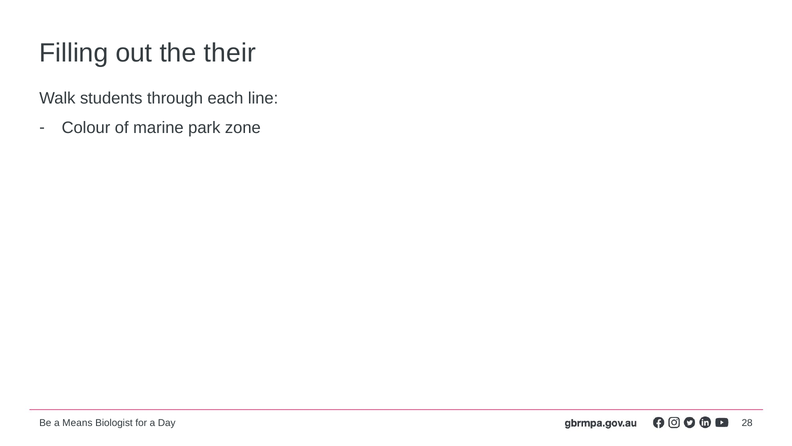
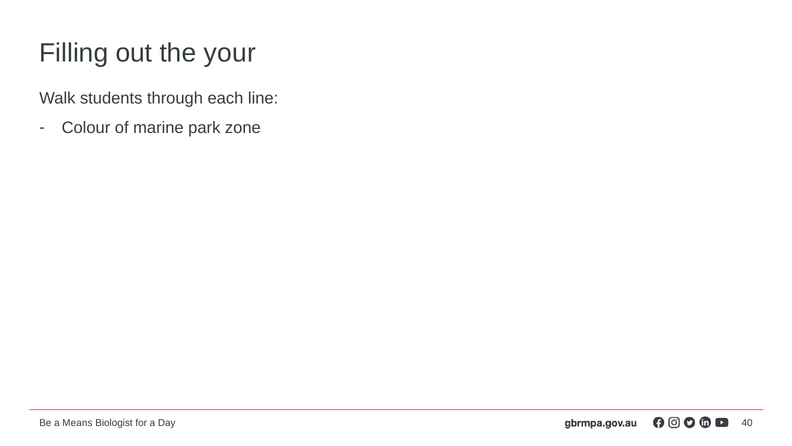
their: their -> your
28: 28 -> 40
